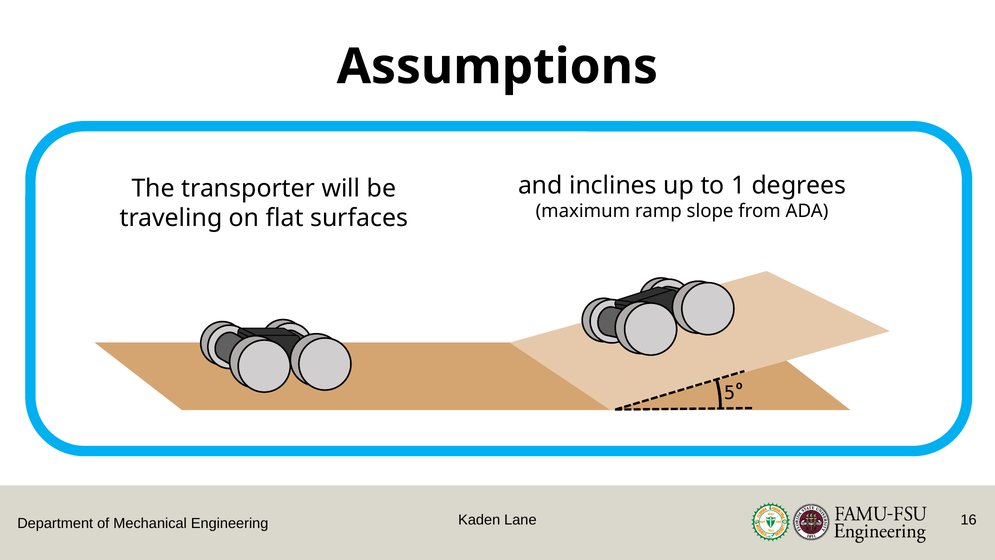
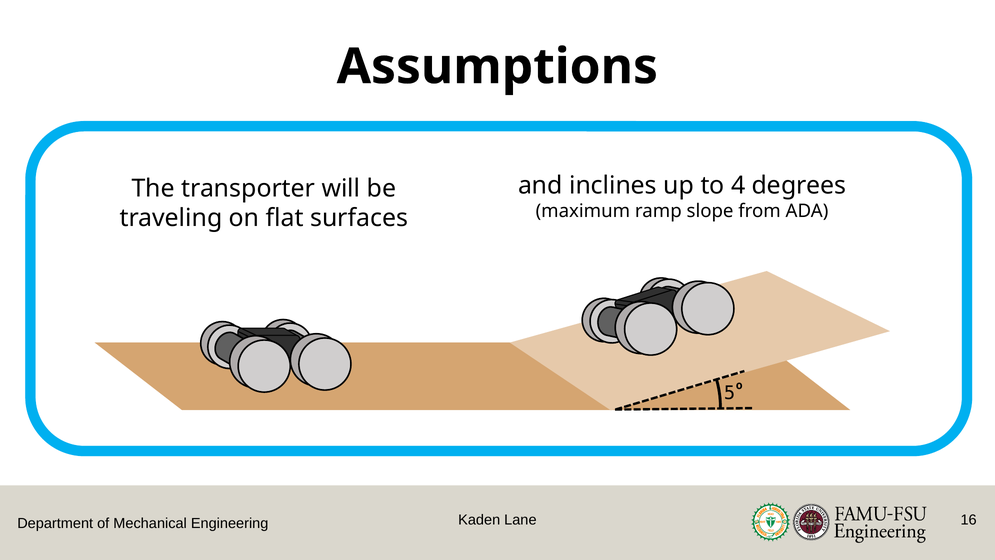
1: 1 -> 4
